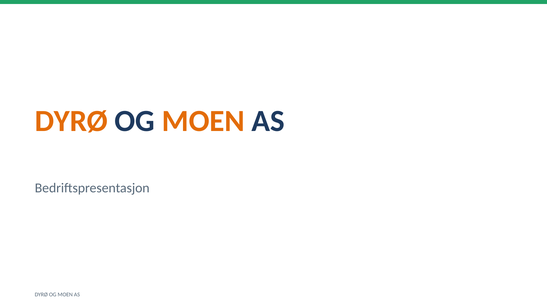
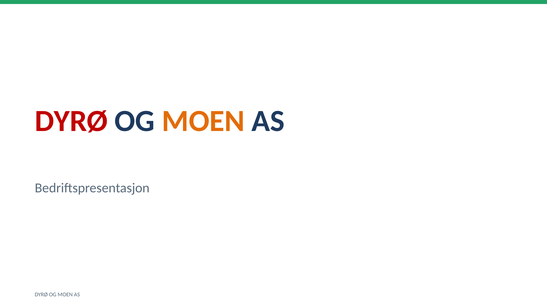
DYRØ at (71, 121) colour: orange -> red
